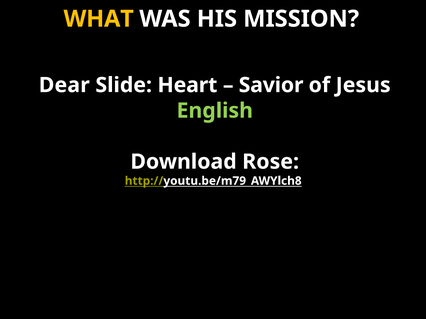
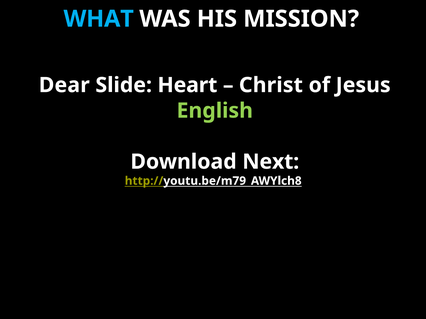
WHAT colour: yellow -> light blue
Savior: Savior -> Christ
Rose: Rose -> Next
